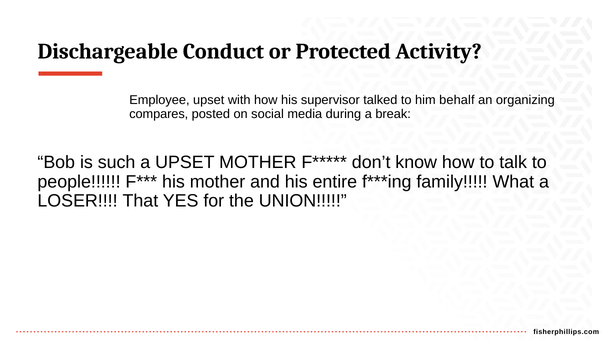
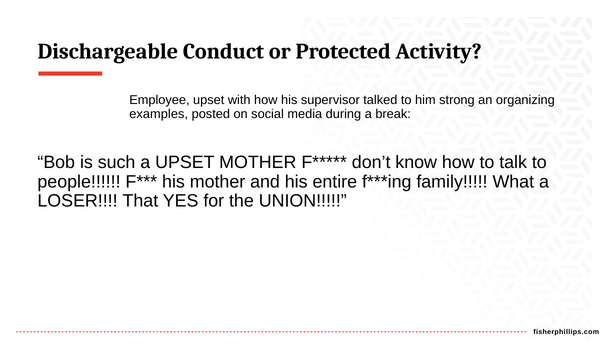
behalf: behalf -> strong
compares: compares -> examples
